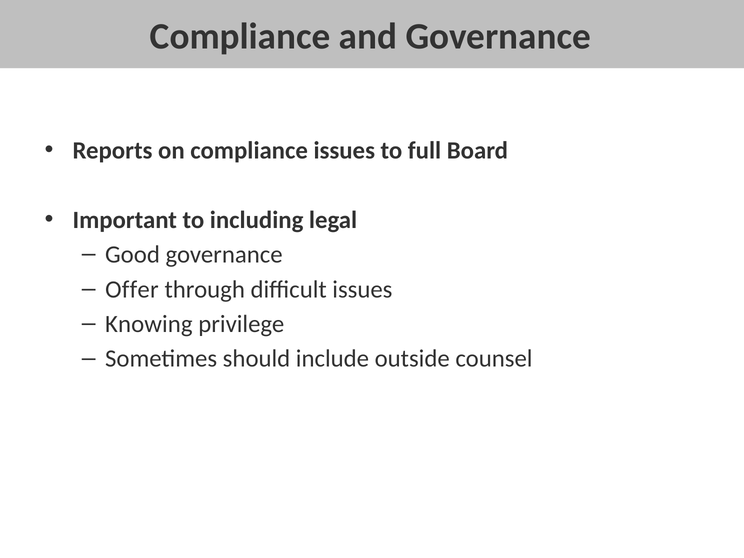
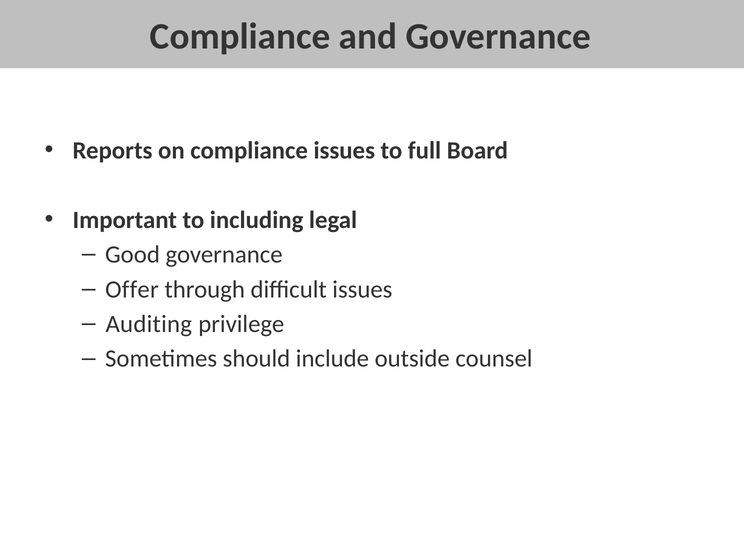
Knowing: Knowing -> Auditing
